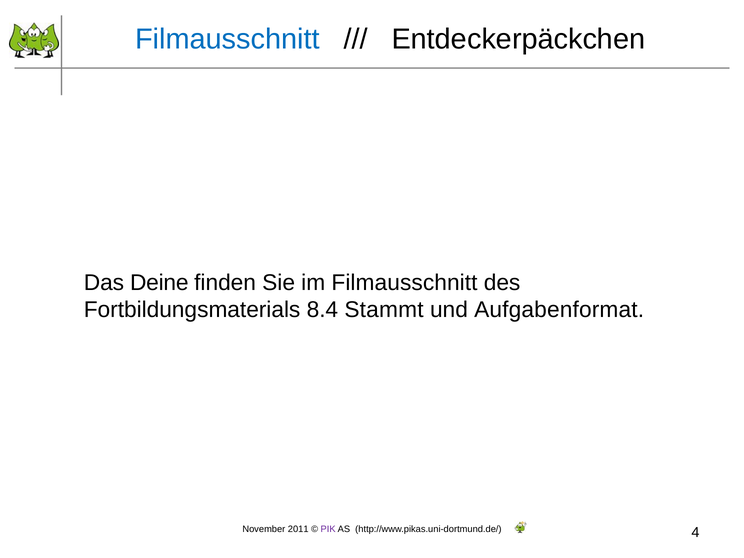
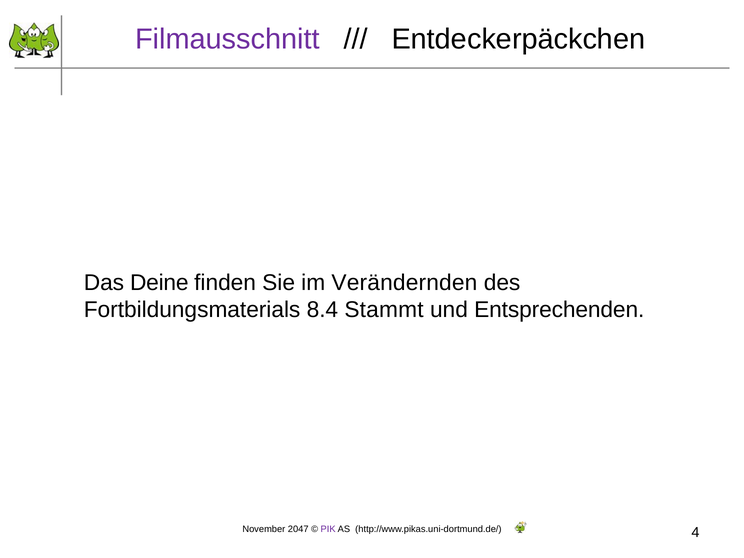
Filmausschnitt at (227, 39) colour: blue -> purple
im Filmausschnitt: Filmausschnitt -> Verändernden
Aufgabenformat: Aufgabenformat -> Entsprechenden
2011: 2011 -> 2047
